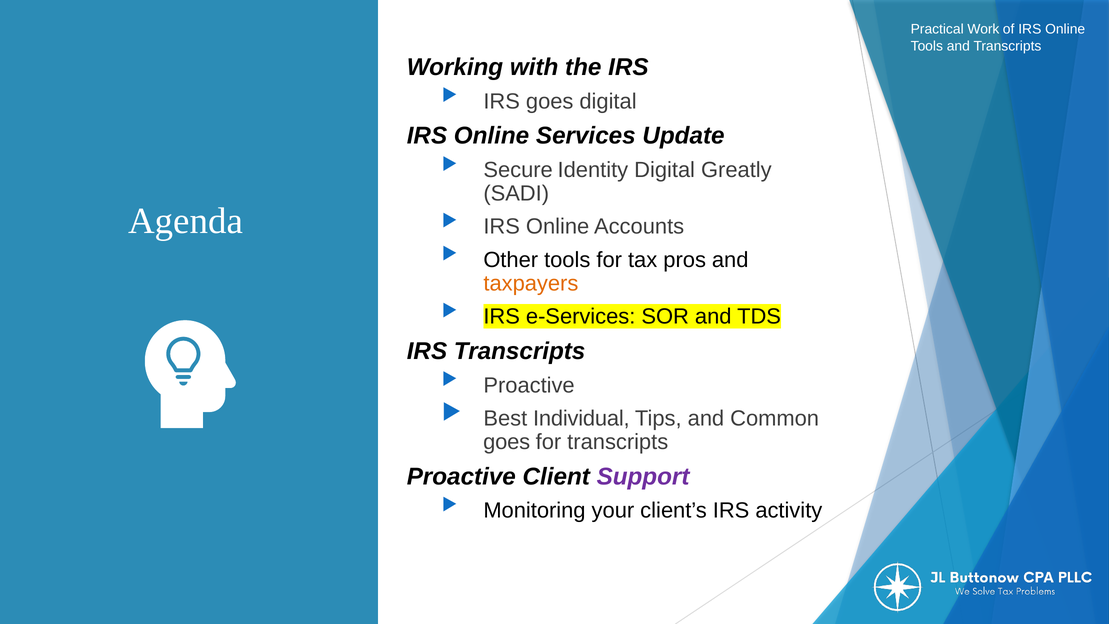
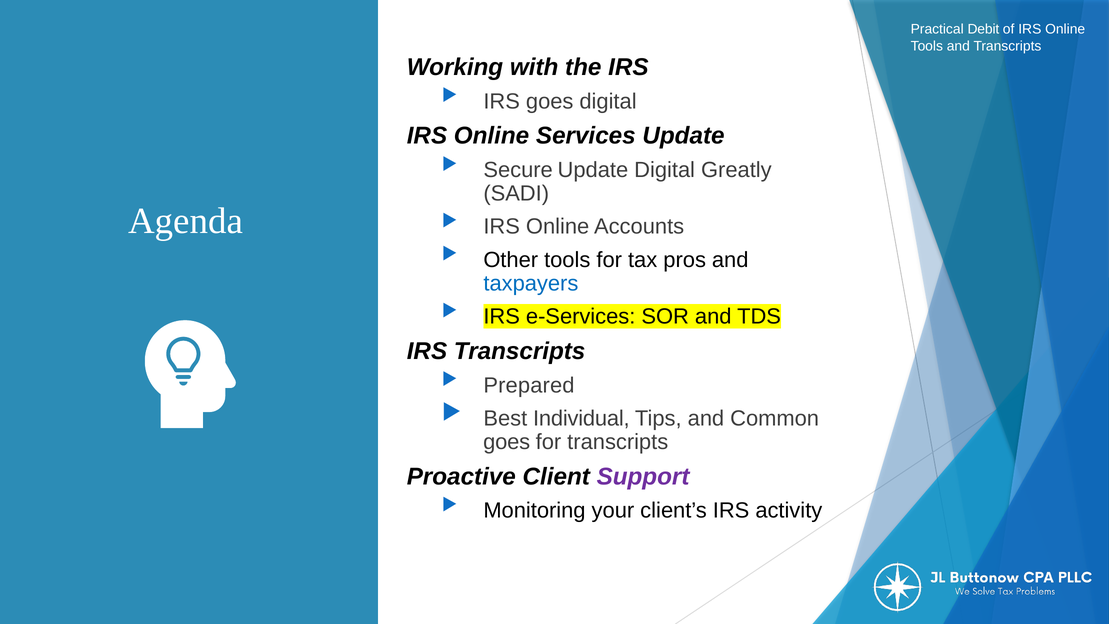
Work: Work -> Debit
Secure Identity: Identity -> Update
taxpayers colour: orange -> blue
Proactive at (529, 385): Proactive -> Prepared
